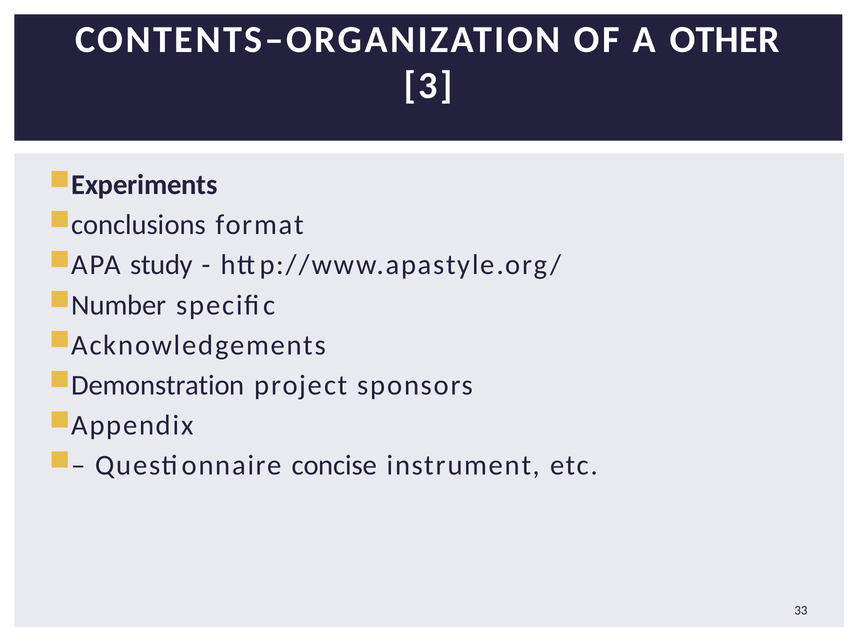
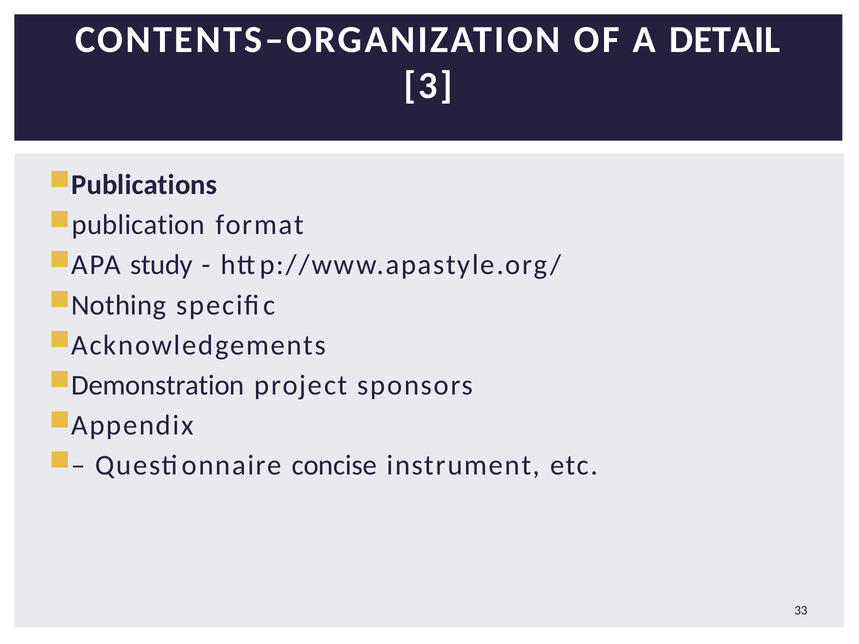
OTHER: OTHER -> DETAIL
Experiments: Experiments -> Publications
conclusions: conclusions -> publication
Number: Number -> Nothing
